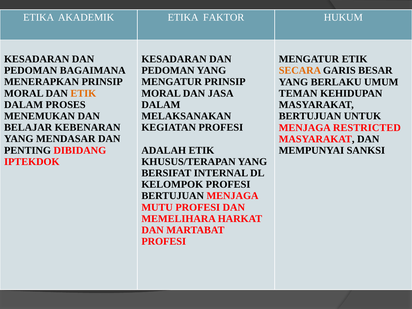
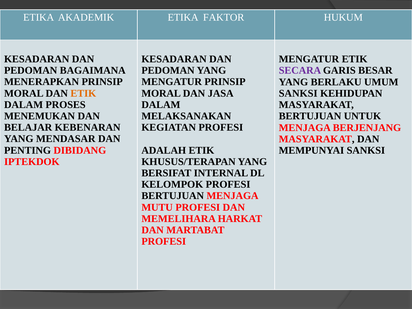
SECARA colour: orange -> purple
TEMAN at (298, 93): TEMAN -> SANKSI
RESTRICTED: RESTRICTED -> BERJENJANG
